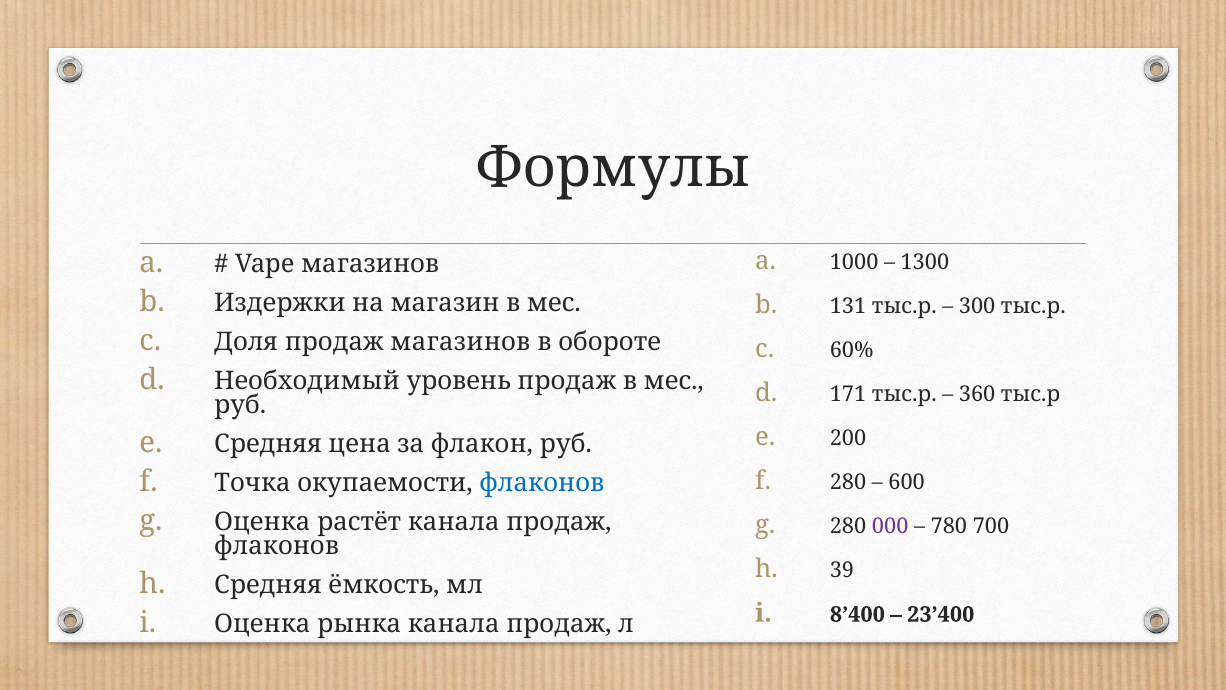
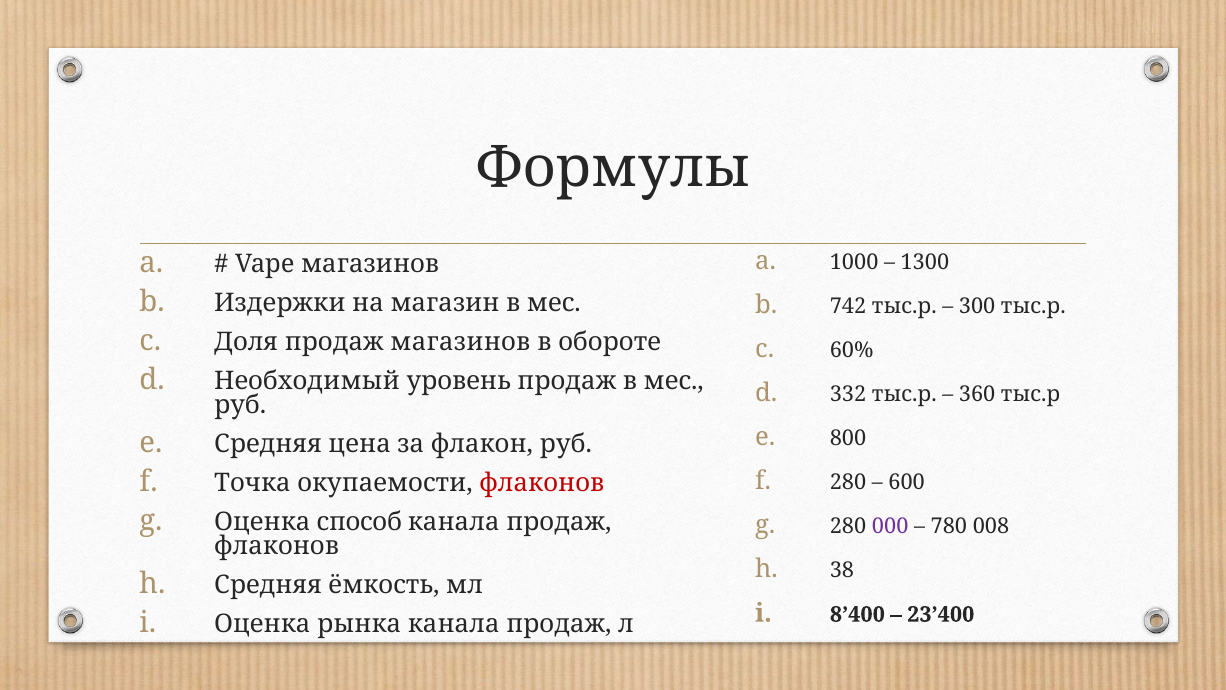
131: 131 -> 742
171: 171 -> 332
200: 200 -> 800
флаконов at (542, 483) colour: blue -> red
растёт: растёт -> способ
700: 700 -> 008
39: 39 -> 38
